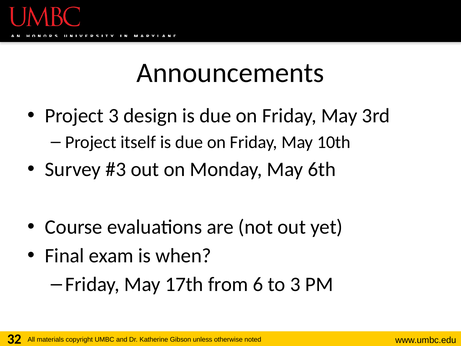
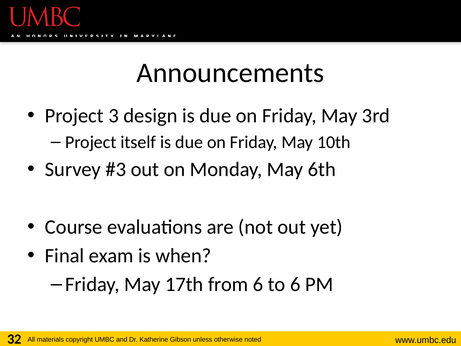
to 3: 3 -> 6
